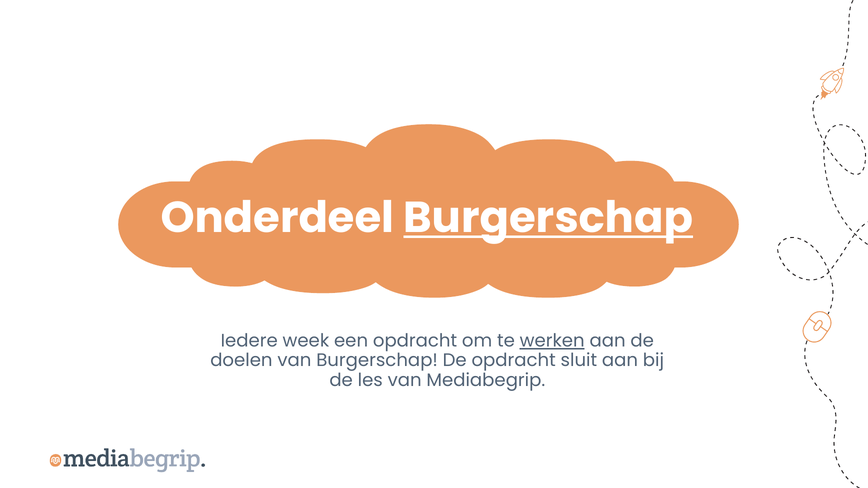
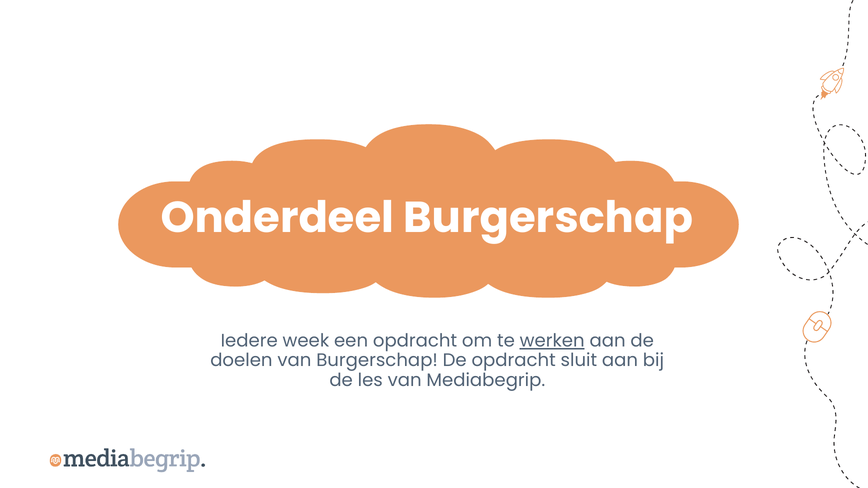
Burgerschap at (548, 218) underline: present -> none
